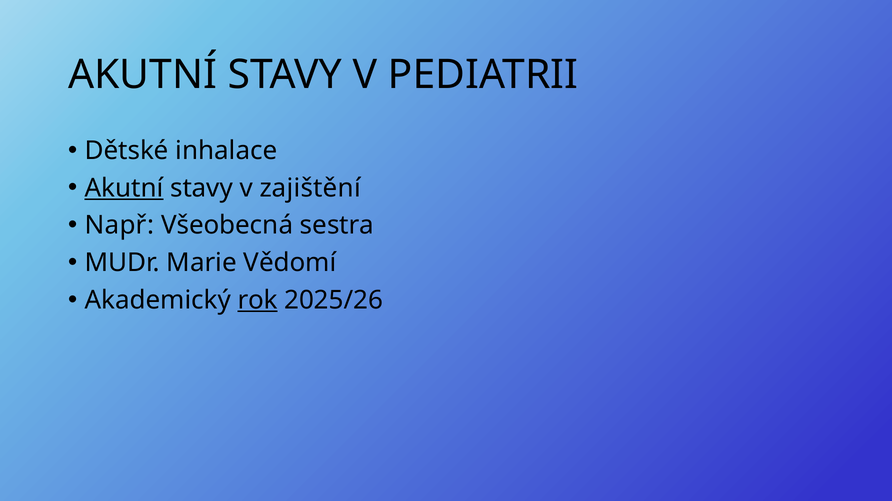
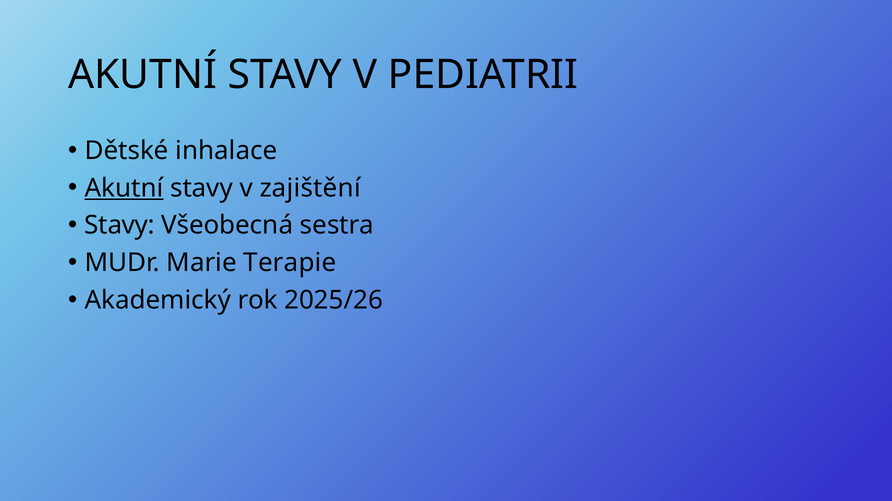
Např at (119, 226): Např -> Stavy
Vědomí: Vědomí -> Terapie
rok underline: present -> none
